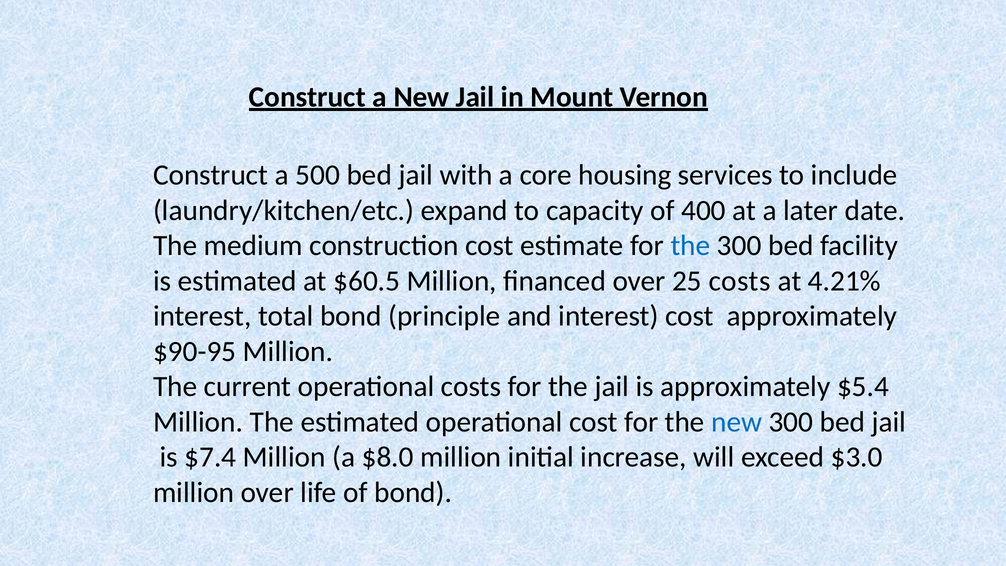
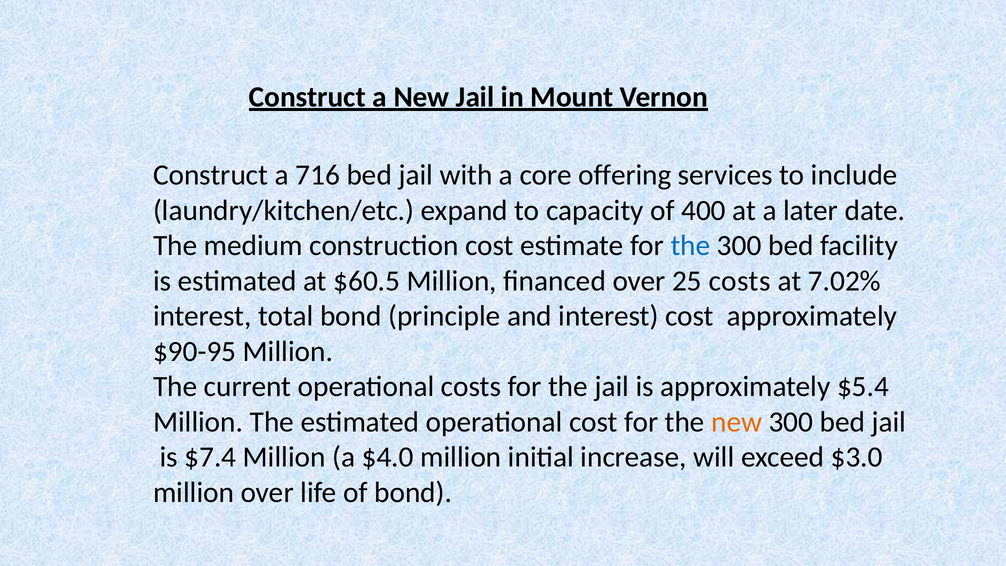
500: 500 -> 716
housing: housing -> offering
4.21%: 4.21% -> 7.02%
new at (737, 422) colour: blue -> orange
$8.0: $8.0 -> $4.0
